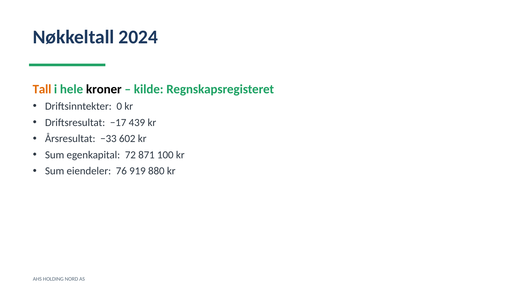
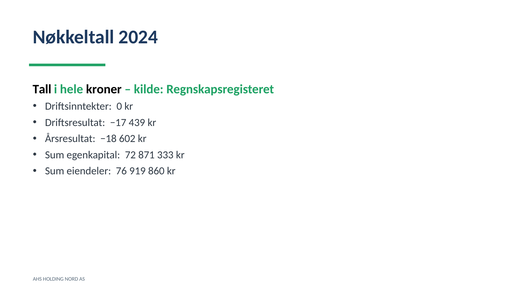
Tall colour: orange -> black
−33: −33 -> −18
100: 100 -> 333
880: 880 -> 860
